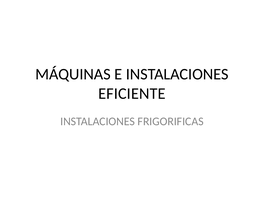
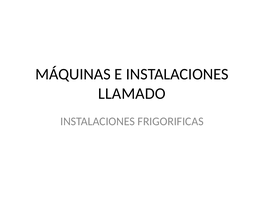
EFICIENTE: EFICIENTE -> LLAMADO
